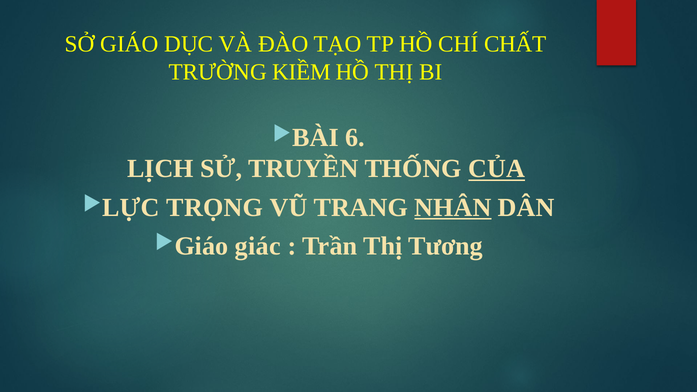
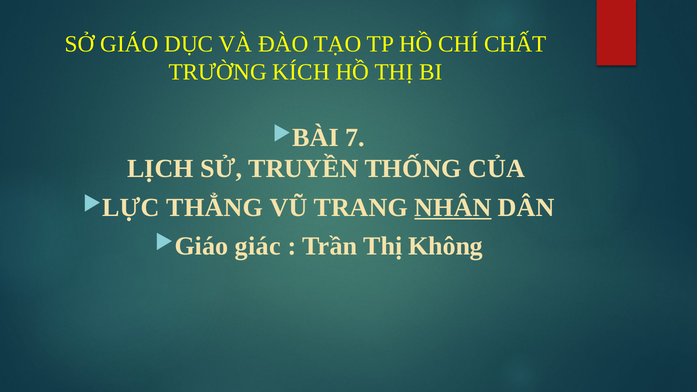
KIỀM: KIỀM -> KÍCH
6: 6 -> 7
CỦA underline: present -> none
TRỌNG: TRỌNG -> THẲNG
Tương: Tương -> Không
